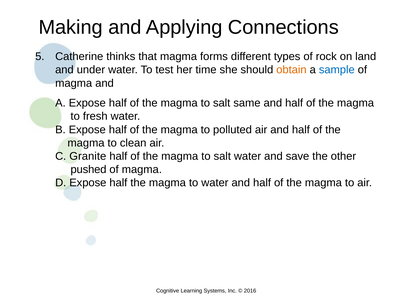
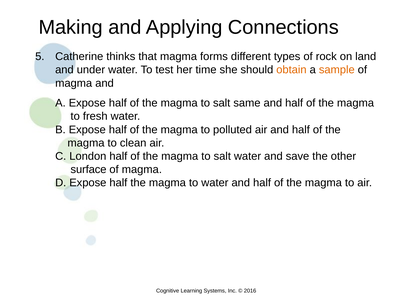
sample colour: blue -> orange
Granite: Granite -> London
pushed: pushed -> surface
